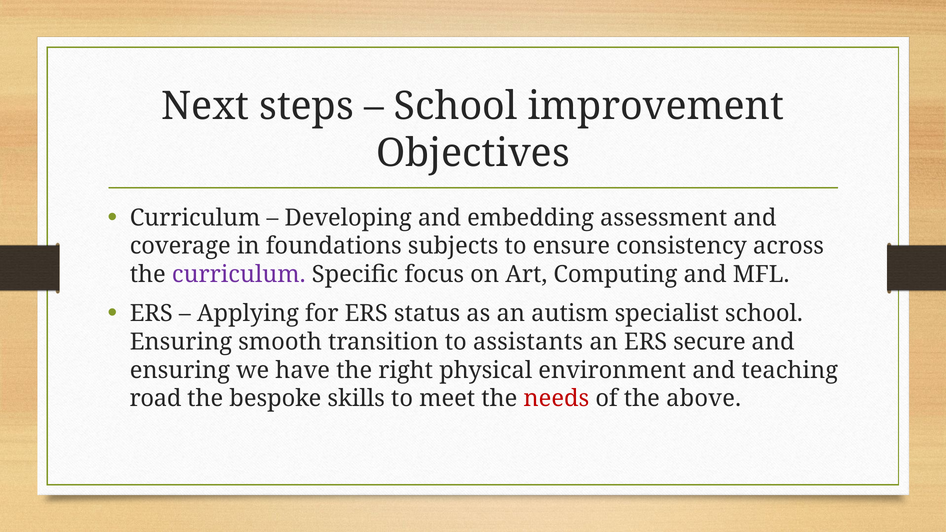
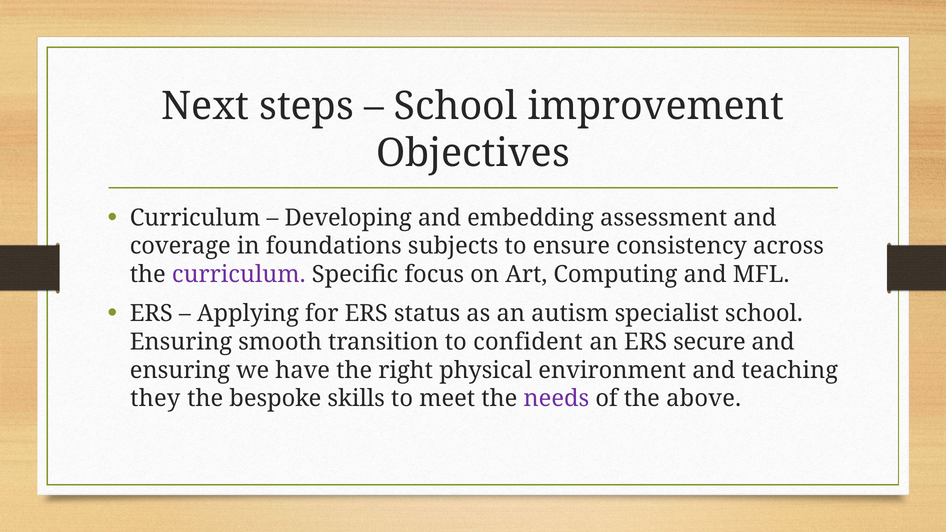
assistants: assistants -> confident
road: road -> they
needs colour: red -> purple
